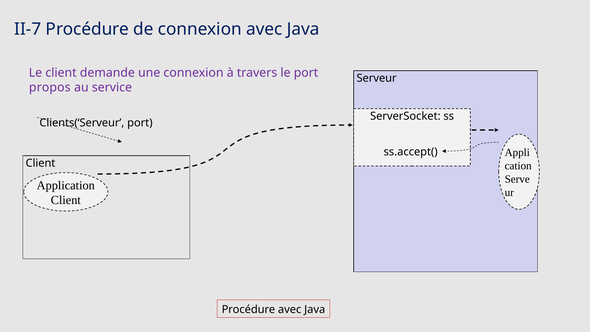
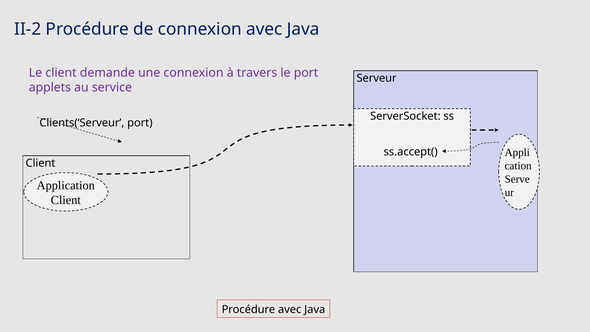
II-7: II-7 -> II-2
propos: propos -> applets
